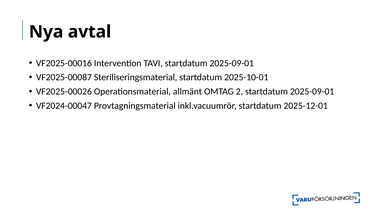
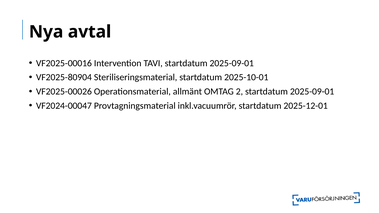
VF2025-00087: VF2025-00087 -> VF2025-80904
